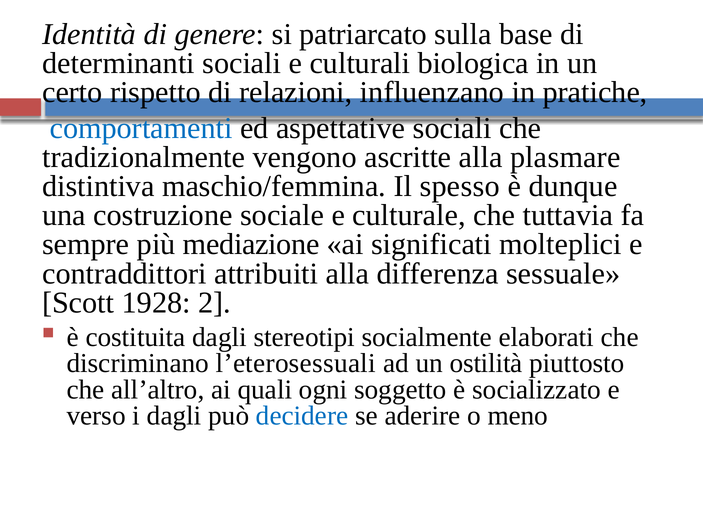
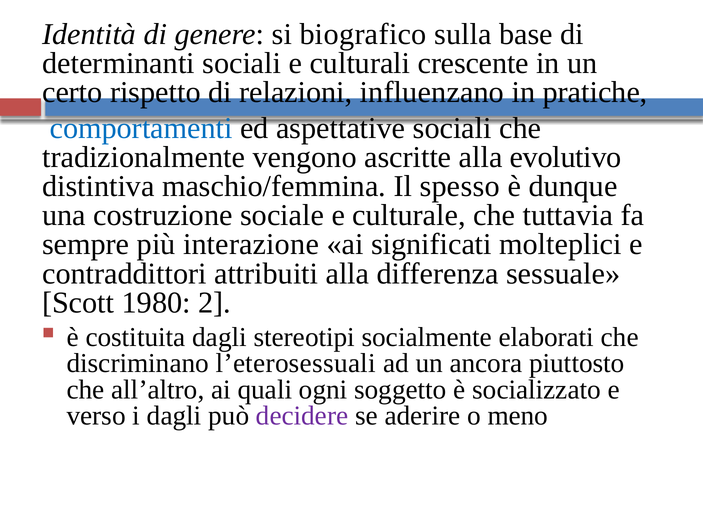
patriarcato: patriarcato -> biografico
biologica: biologica -> crescente
plasmare: plasmare -> evolutivo
mediazione: mediazione -> interazione
1928: 1928 -> 1980
ostilità: ostilità -> ancora
decidere colour: blue -> purple
